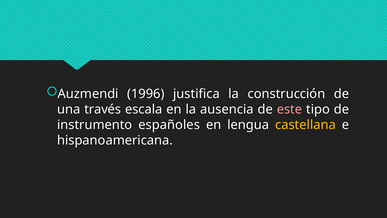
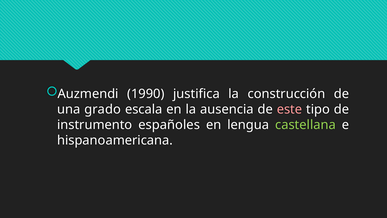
1996: 1996 -> 1990
través: través -> grado
castellana colour: yellow -> light green
